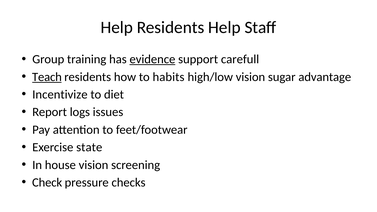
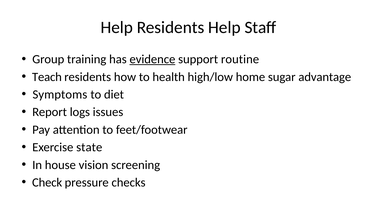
carefull: carefull -> routine
Teach underline: present -> none
habits: habits -> health
high/low vision: vision -> home
Incentivize: Incentivize -> Symptoms
